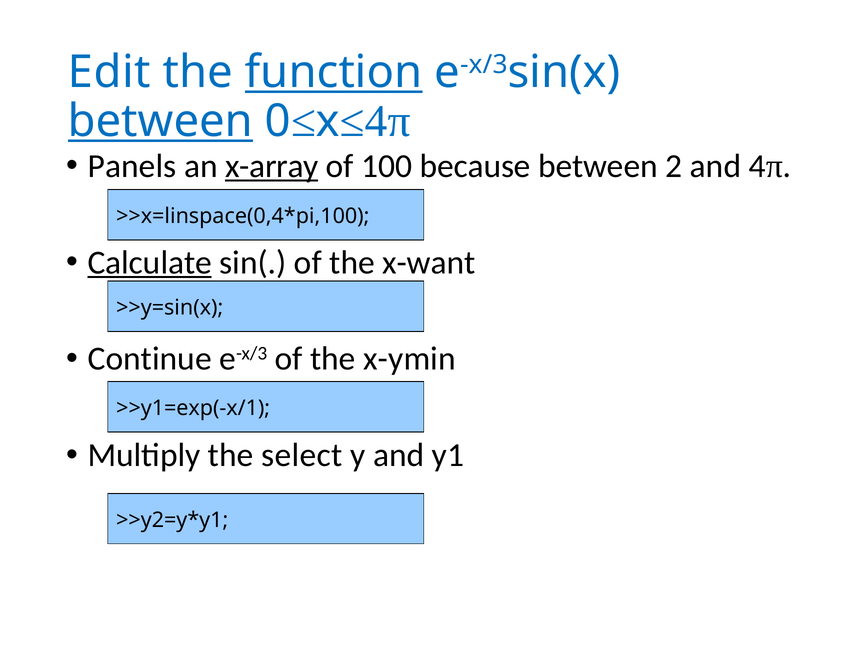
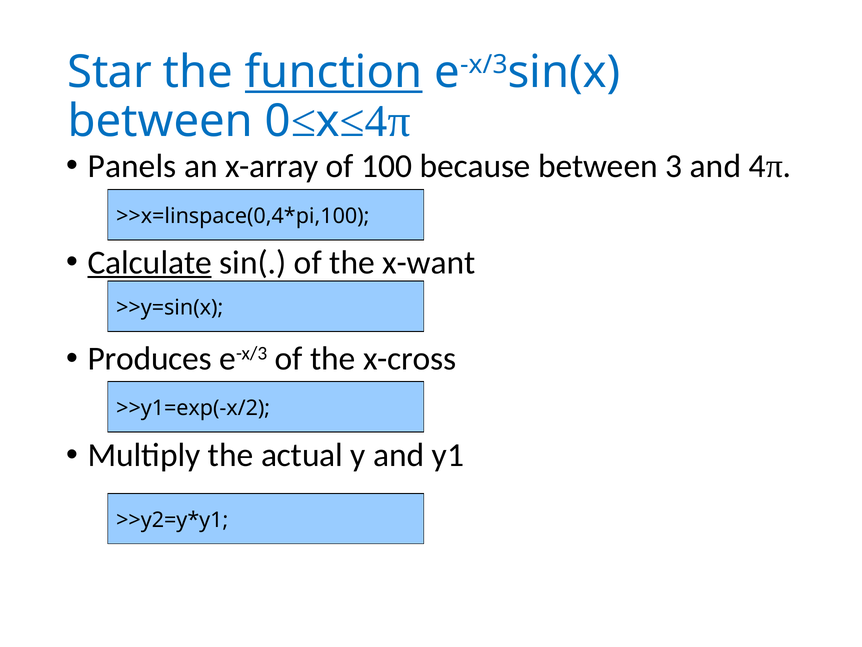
Edit: Edit -> Star
between at (160, 121) underline: present -> none
x-array underline: present -> none
2: 2 -> 3
Continue: Continue -> Produces
x-ymin: x-ymin -> x-cross
>>y1=exp(-x/1: >>y1=exp(-x/1 -> >>y1=exp(-x/2
select: select -> actual
